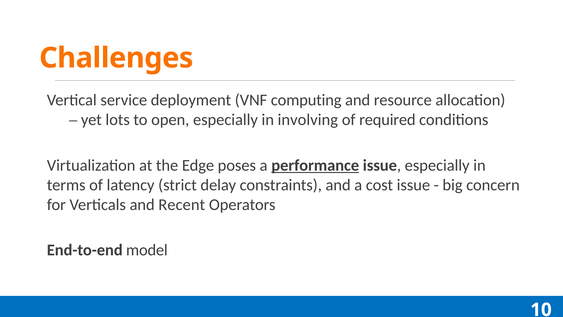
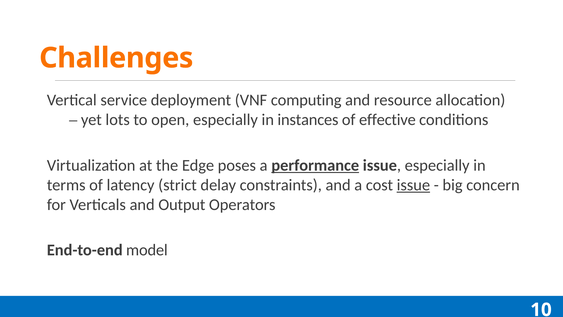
involving: involving -> instances
required: required -> effective
issue at (413, 185) underline: none -> present
Recent: Recent -> Output
